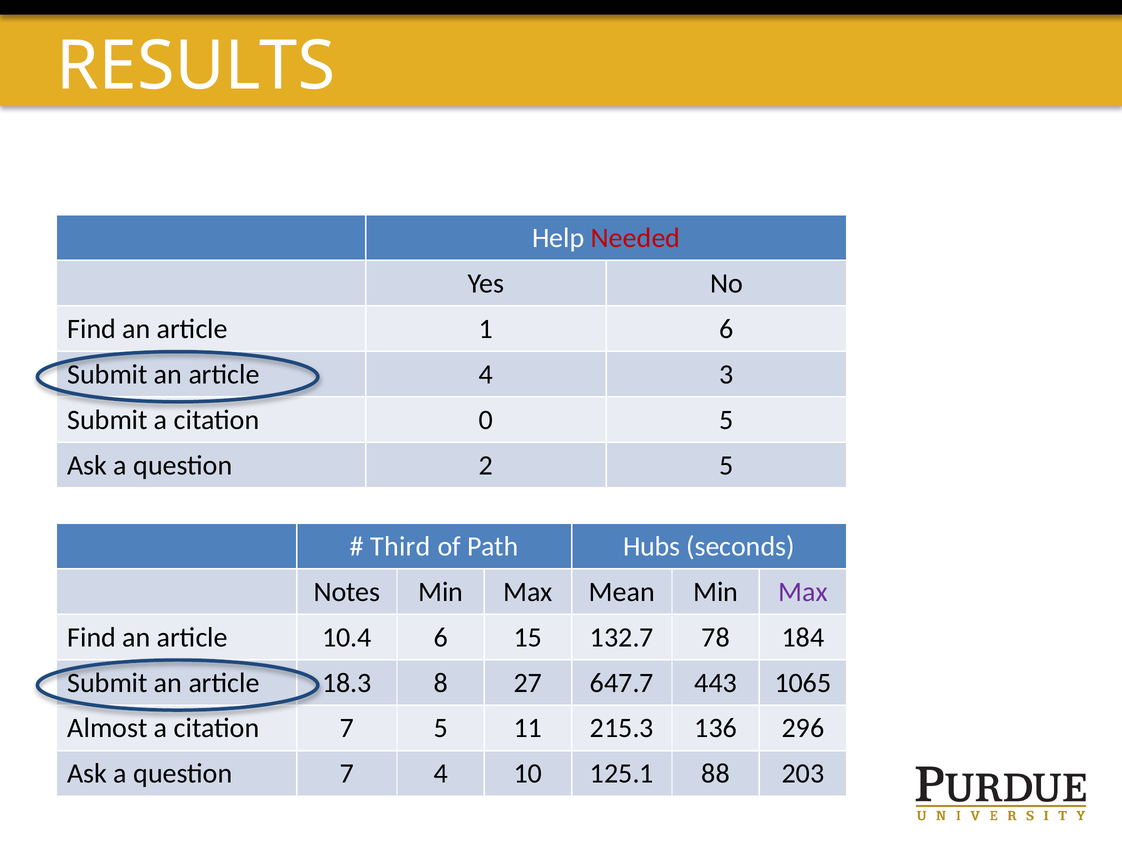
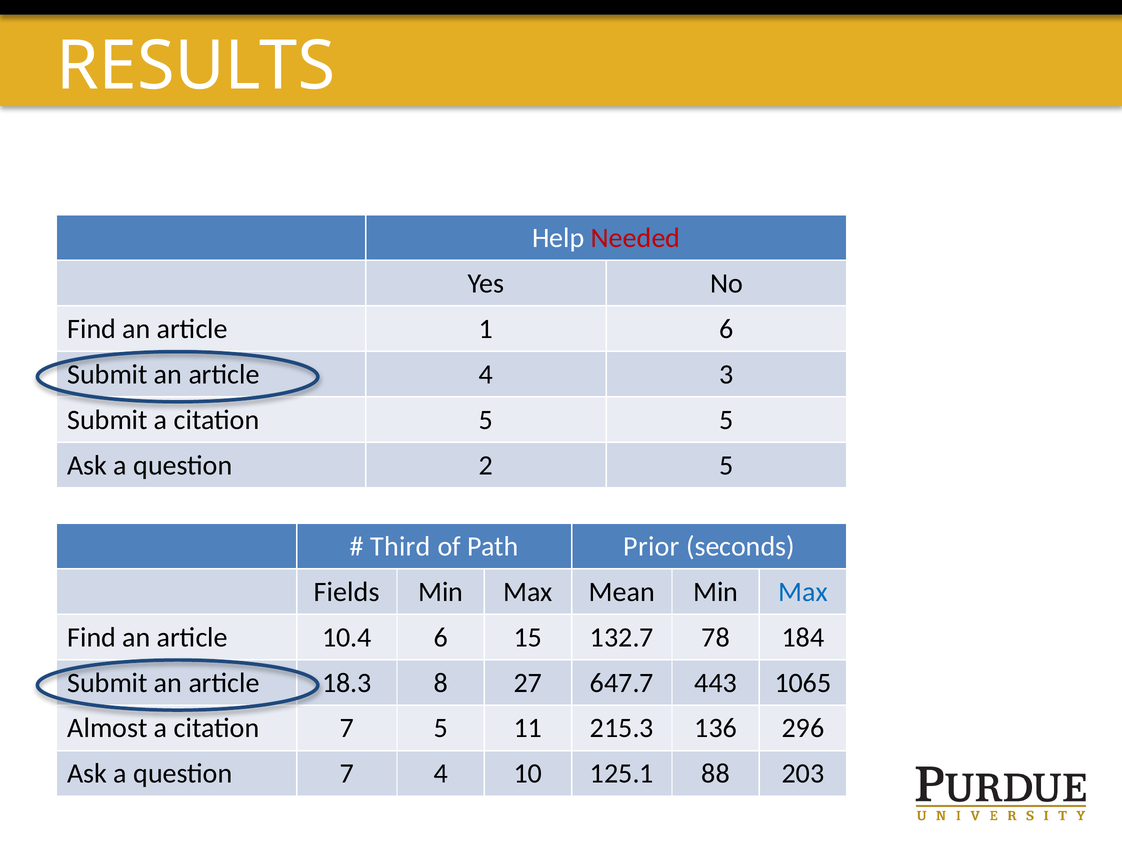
citation 0: 0 -> 5
Hubs: Hubs -> Prior
Notes: Notes -> Fields
Max at (803, 592) colour: purple -> blue
